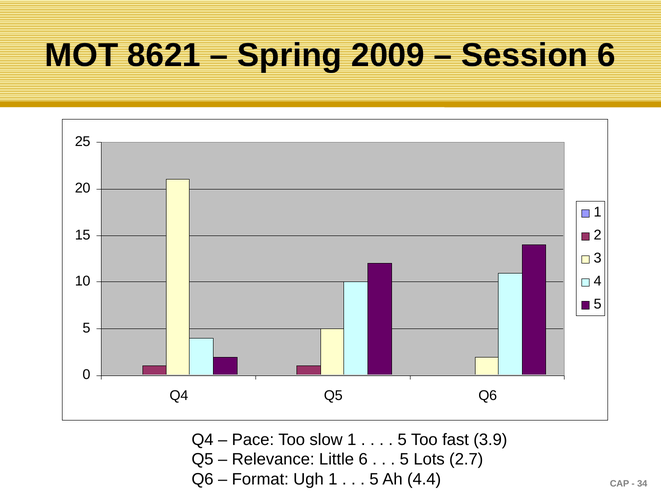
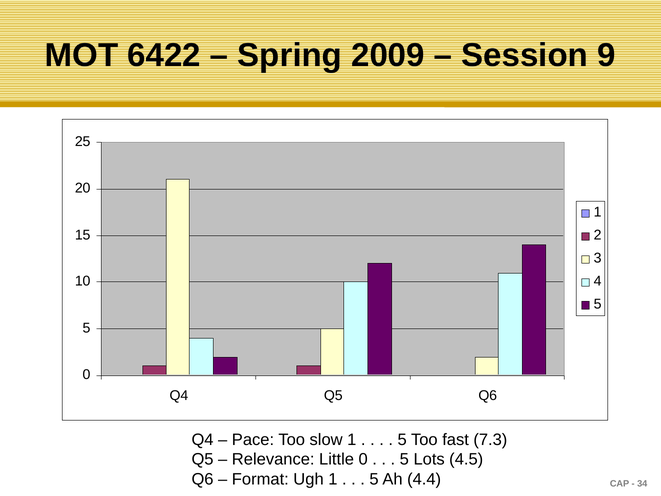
8621: 8621 -> 6422
Session 6: 6 -> 9
3.9: 3.9 -> 7.3
Little 6: 6 -> 0
2.7: 2.7 -> 4.5
